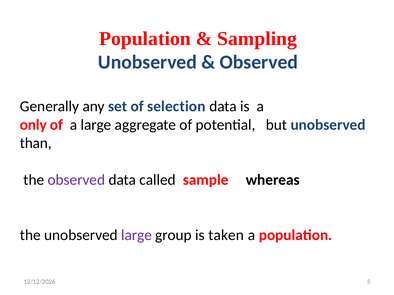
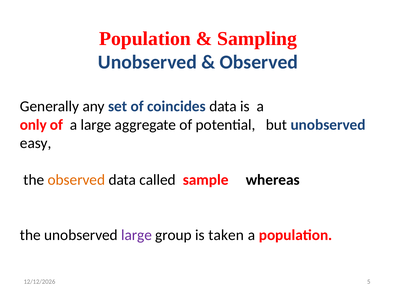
selection: selection -> coincides
than: than -> easy
observed at (76, 180) colour: purple -> orange
